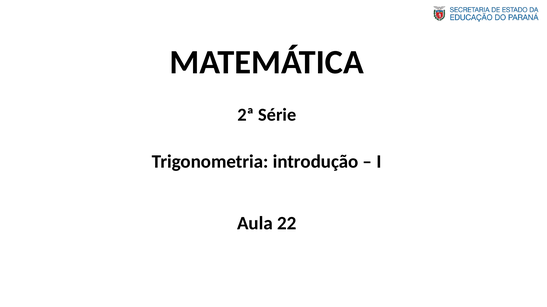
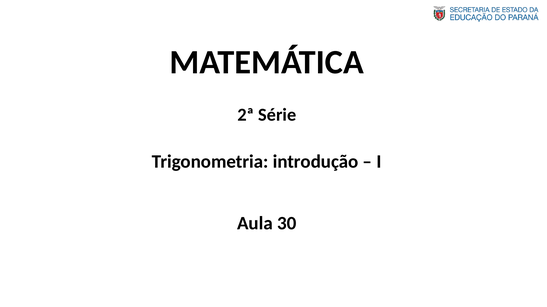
22: 22 -> 30
